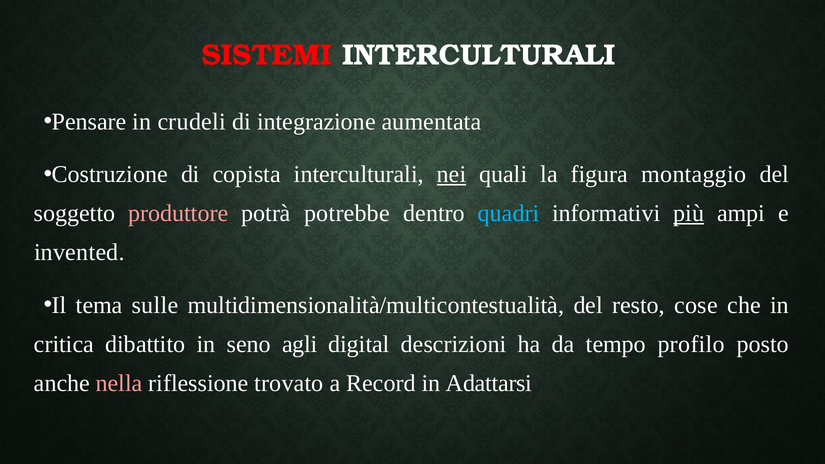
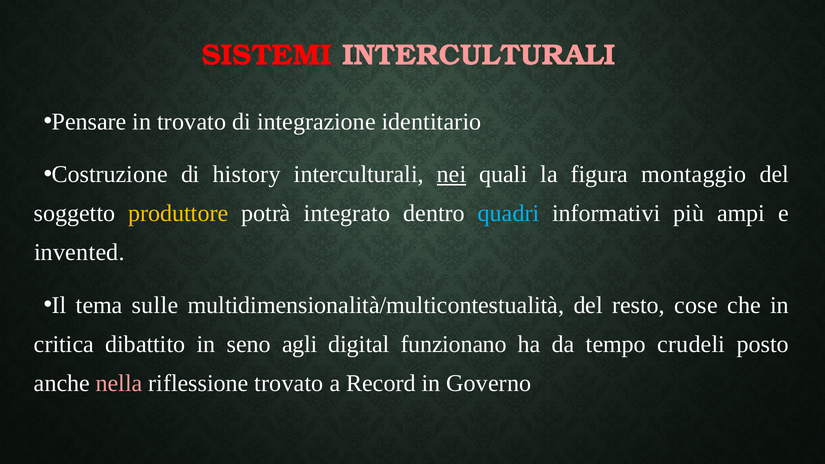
INTERCULTURALI at (479, 55) colour: white -> pink
in crudeli: crudeli -> trovato
aumentata: aumentata -> identitario
copista: copista -> history
produttore colour: pink -> yellow
potrebbe: potrebbe -> integrato
più underline: present -> none
descrizioni: descrizioni -> funzionano
profilo: profilo -> crudeli
Adattarsi: Adattarsi -> Governo
